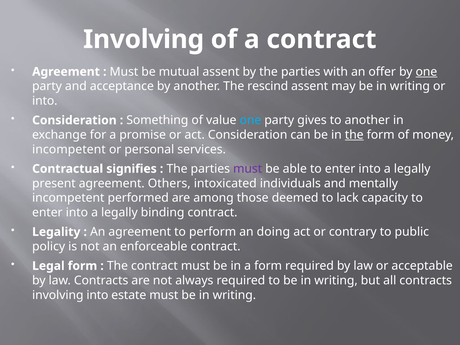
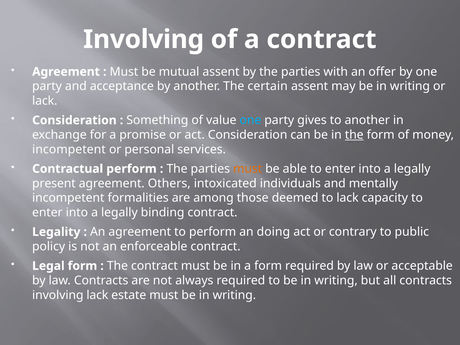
one at (426, 72) underline: present -> none
rescind: rescind -> certain
into at (45, 101): into -> lack
Contractual signifies: signifies -> perform
must at (248, 169) colour: purple -> orange
performed: performed -> formalities
involving into: into -> lack
